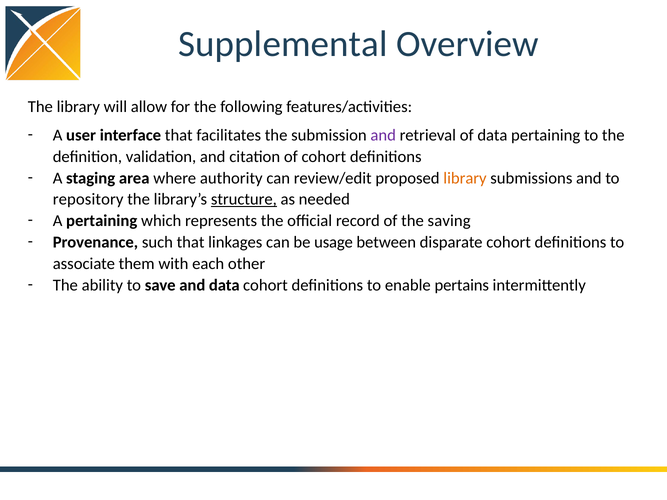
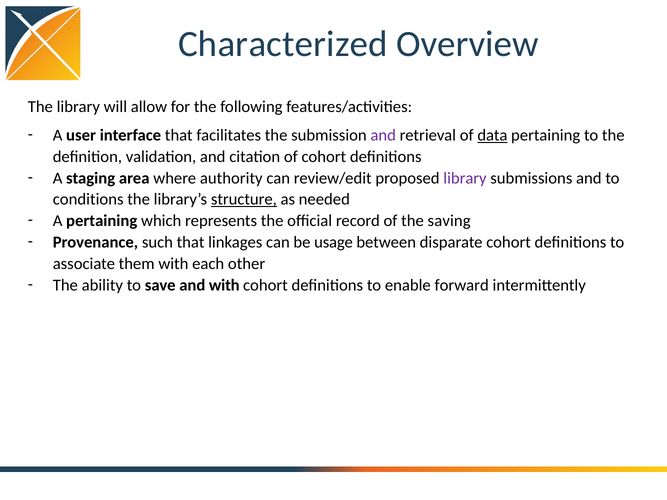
Supplemental: Supplemental -> Characterized
data at (492, 135) underline: none -> present
library at (465, 178) colour: orange -> purple
repository: repository -> conditions
and data: data -> with
pertains: pertains -> forward
